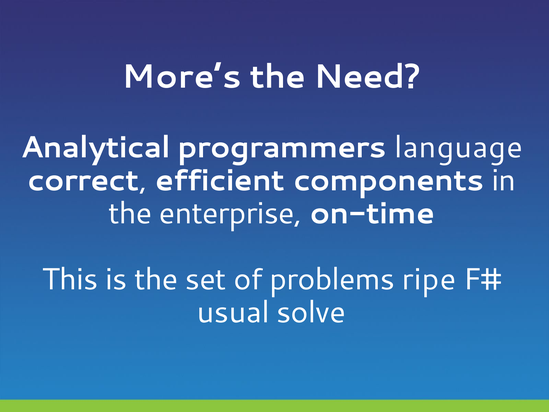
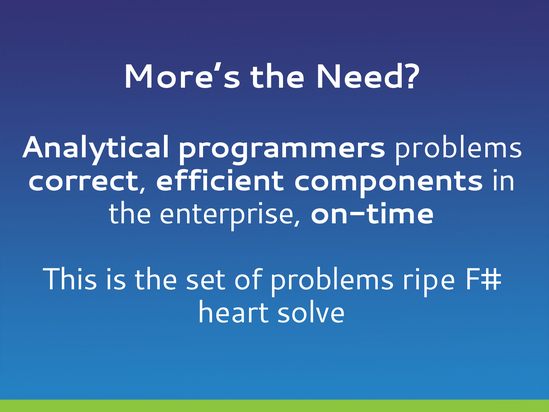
programmers language: language -> problems
usual: usual -> heart
